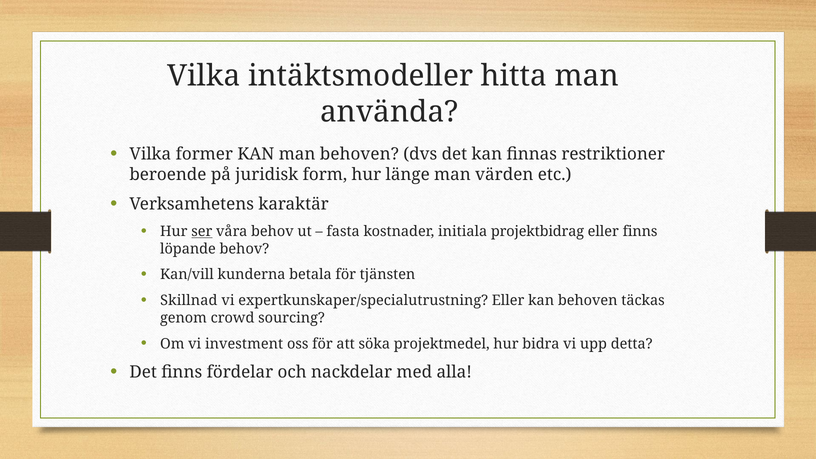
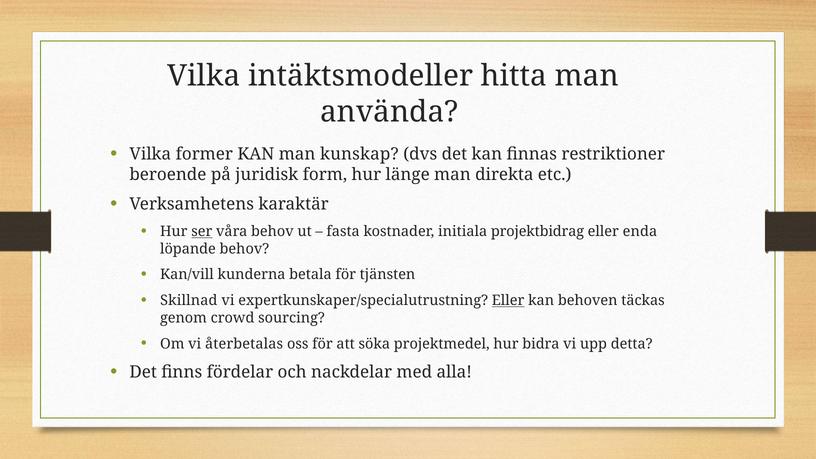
man behoven: behoven -> kunskap
värden: värden -> direkta
eller finns: finns -> enda
Eller at (508, 301) underline: none -> present
investment: investment -> återbetalas
